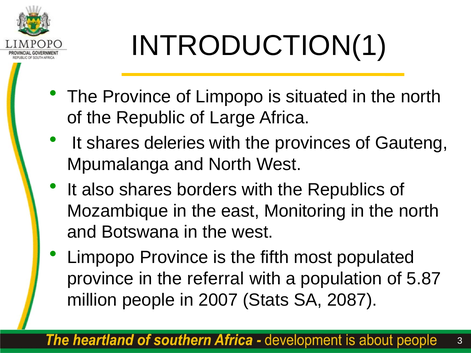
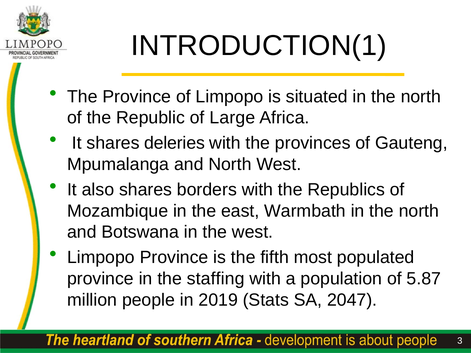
Monitoring: Monitoring -> Warmbath
referral: referral -> staffing
2007: 2007 -> 2019
2087: 2087 -> 2047
